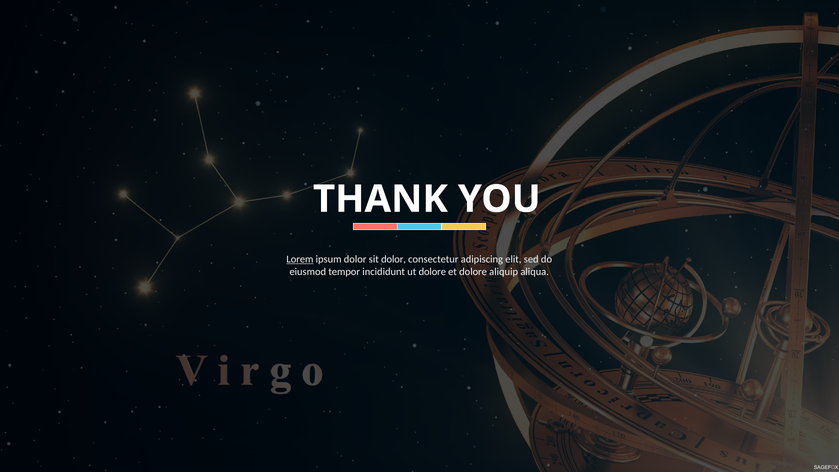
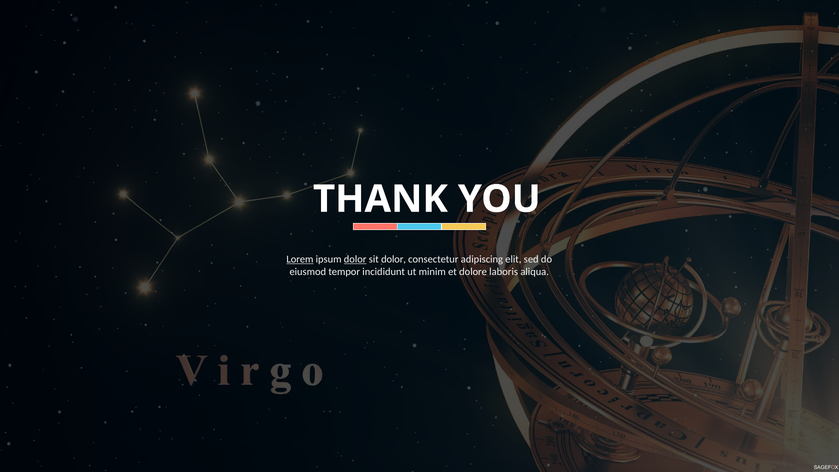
dolor at (355, 259) underline: none -> present
ut dolore: dolore -> minim
aliquip: aliquip -> laboris
